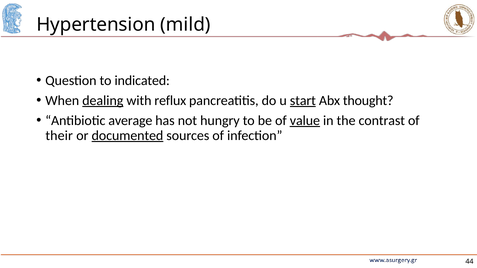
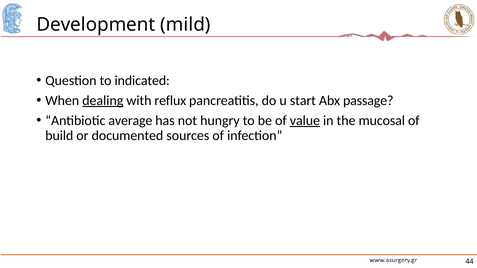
Hypertension: Hypertension -> Development
start underline: present -> none
thought: thought -> passage
contrast: contrast -> mucosal
their: their -> build
documented underline: present -> none
